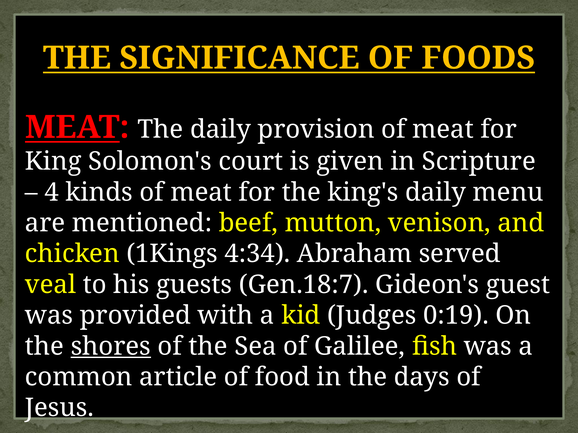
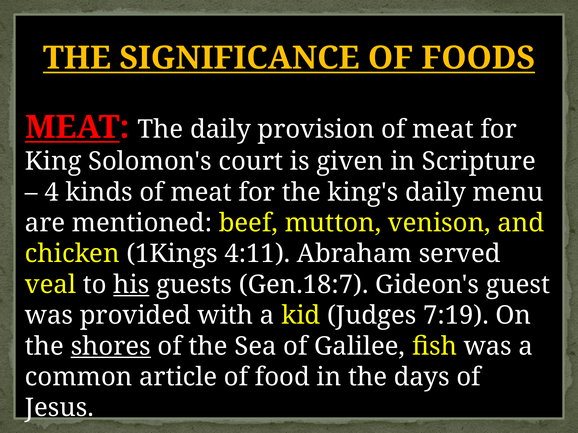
4:34: 4:34 -> 4:11
his underline: none -> present
0:19: 0:19 -> 7:19
